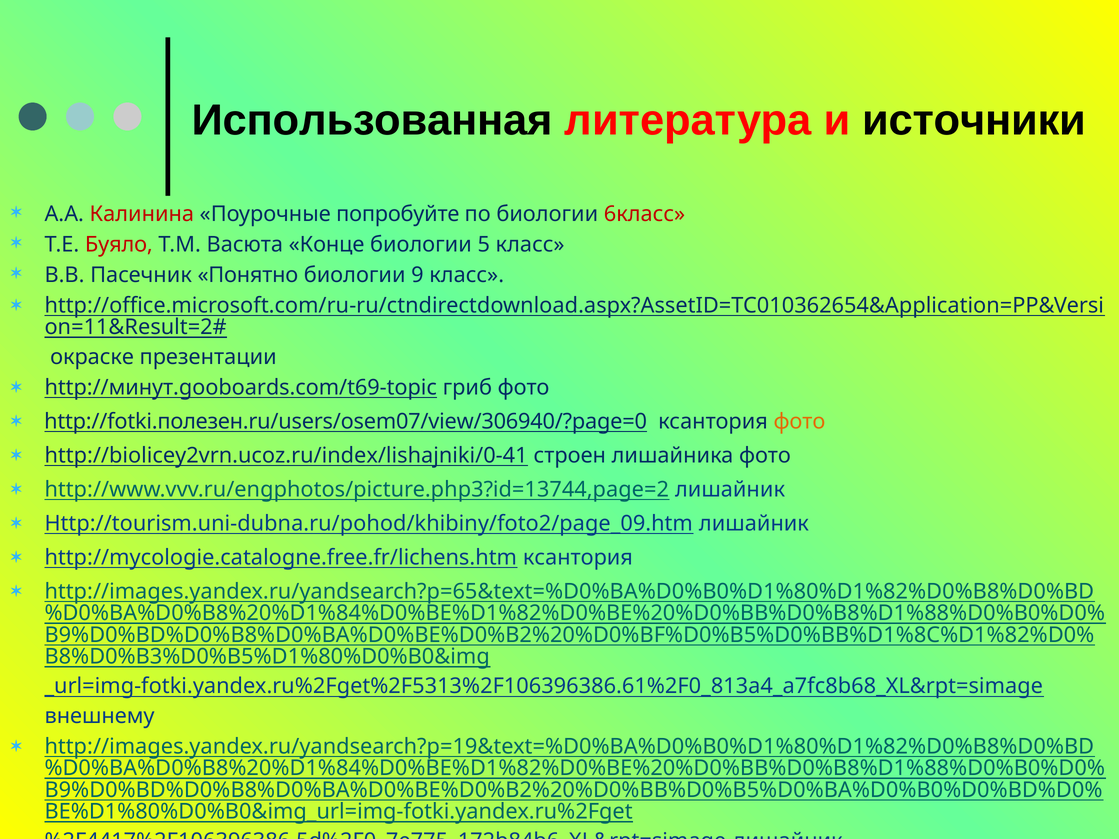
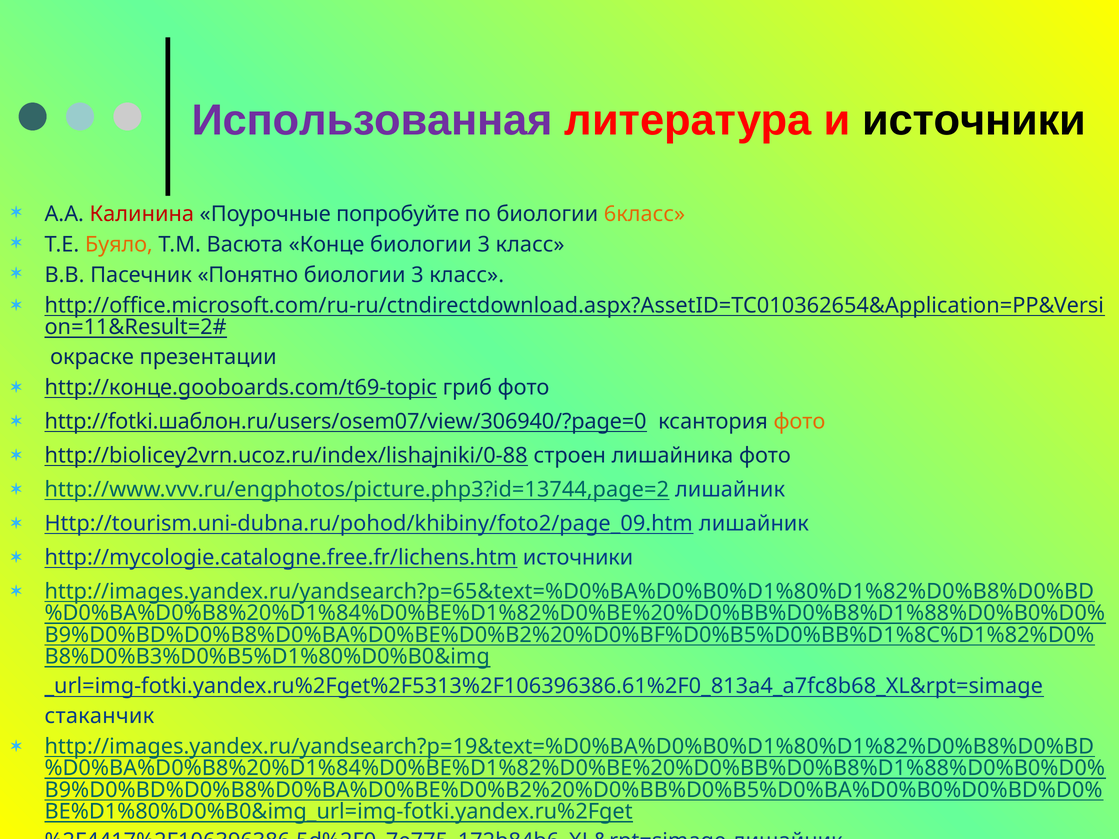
Использованная colour: black -> purple
6класс colour: red -> orange
Буяло colour: red -> orange
5 at (484, 245): 5 -> 3
9 at (417, 275): 9 -> 3
http://минут.gooboards.com/t69-topic: http://минут.gooboards.com/t69-topic -> http://конце.gooboards.com/t69-topic
http://fotki.полезен.ru/users/osem07/view/306940/?page=0: http://fotki.полезен.ru/users/osem07/view/306940/?page=0 -> http://fotki.шаблон.ru/users/osem07/view/306940/?page=0
http://biolicey2vrn.ucoz.ru/index/lishajniki/0-41: http://biolicey2vrn.ucoz.ru/index/lishajniki/0-41 -> http://biolicey2vrn.ucoz.ru/index/lishajniki/0-88
http://mycologie.catalogne.free.fr/lichens.htm ксантория: ксантория -> источники
внешнему: внешнему -> стаканчик
